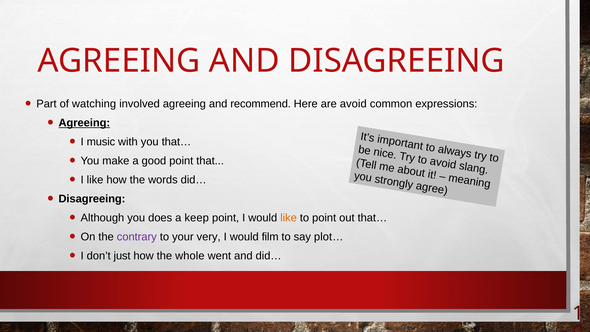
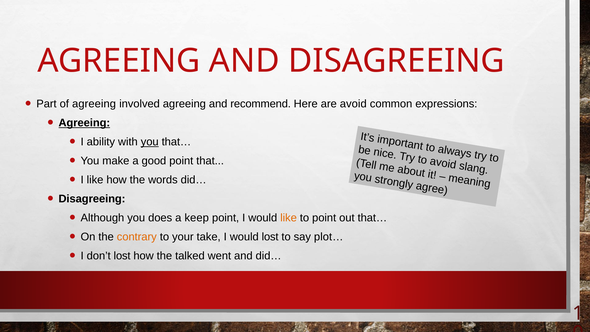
of watching: watching -> agreeing
music: music -> ability
you at (150, 142) underline: none -> present
contrary colour: purple -> orange
very: very -> take
would film: film -> lost
don’t just: just -> lost
whole: whole -> talked
